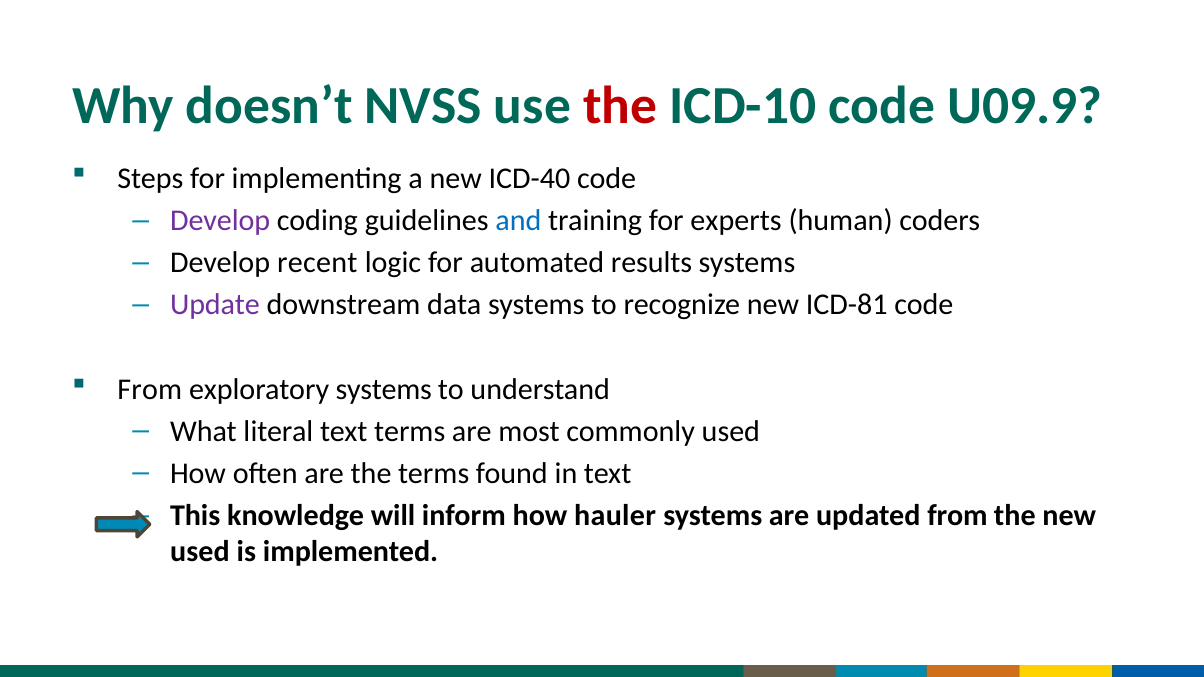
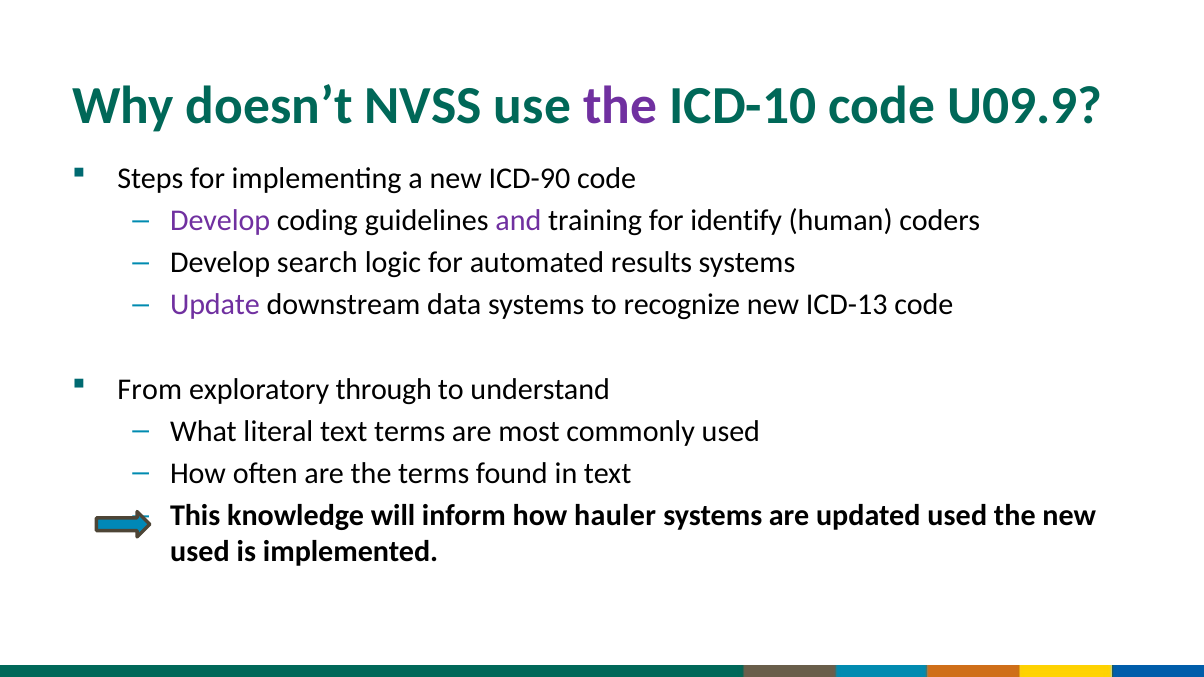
the at (620, 106) colour: red -> purple
ICD-40: ICD-40 -> ICD-90
and colour: blue -> purple
experts: experts -> identify
recent: recent -> search
ICD-81: ICD-81 -> ICD-13
exploratory systems: systems -> through
updated from: from -> used
